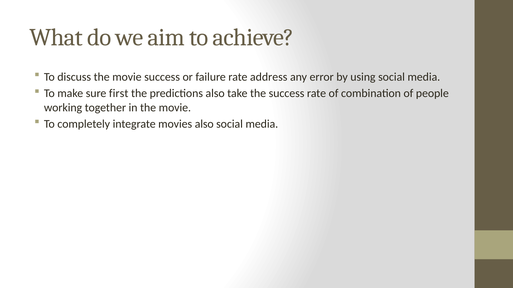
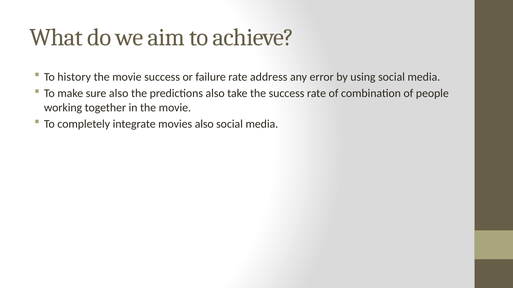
discuss: discuss -> history
sure first: first -> also
